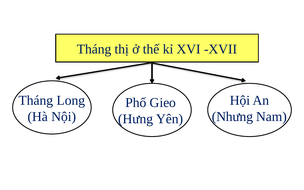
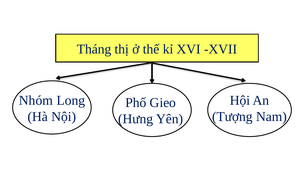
Tháng at (36, 100): Tháng -> Nhóm
Nhưng: Nhưng -> Tượng
